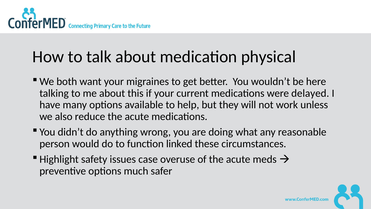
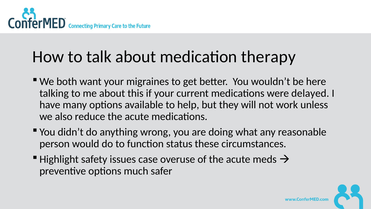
physical: physical -> therapy
linked: linked -> status
